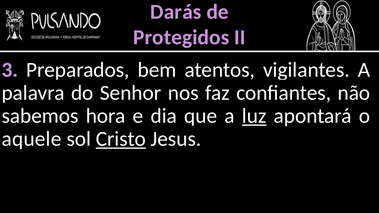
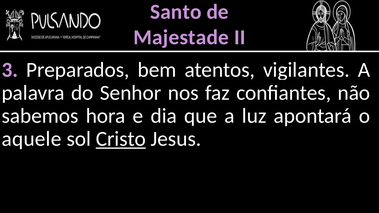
Darás: Darás -> Santo
Protegidos: Protegidos -> Majestade
luz underline: present -> none
